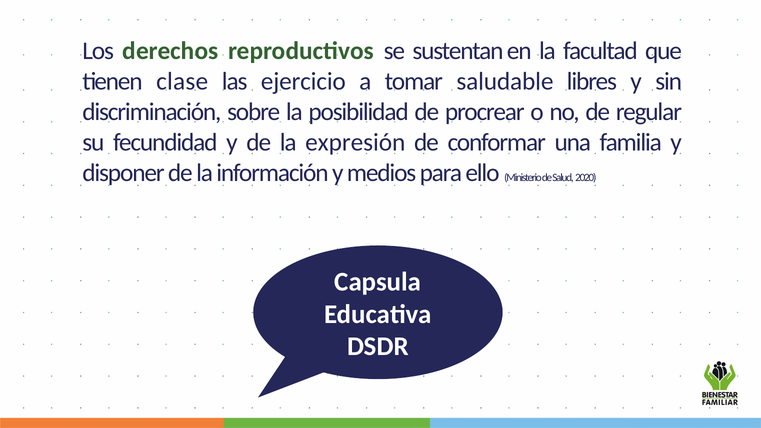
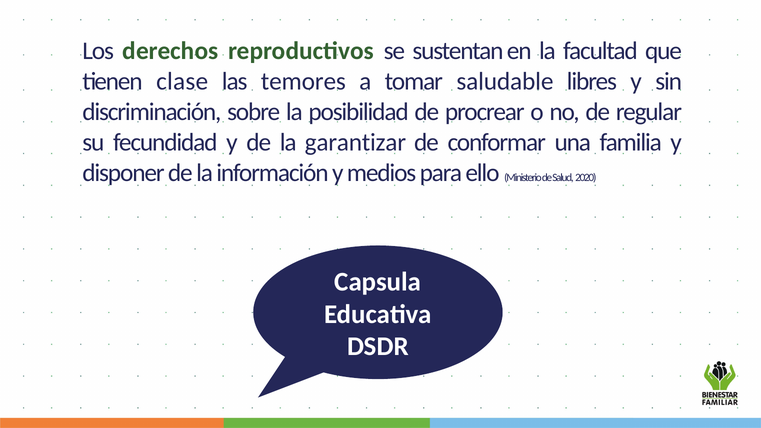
ejercicio: ejercicio -> temores
expresión: expresión -> garantizar
